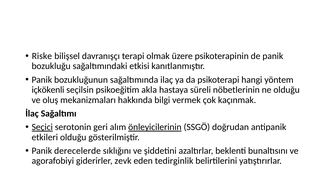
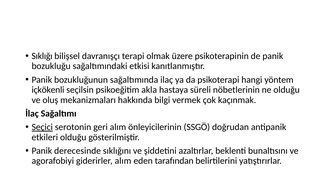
Riske: Riske -> Sıklığı
önleyicilerinin underline: present -> none
derecelerde: derecelerde -> derecesinde
giderirler zevk: zevk -> alım
tedirginlik: tedirginlik -> tarafından
